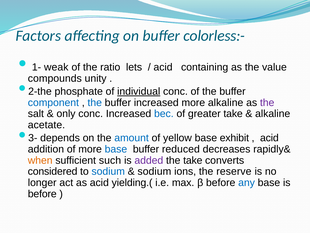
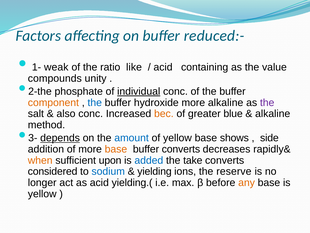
colorless:-: colorless:- -> reduced:-
lets: lets -> like
component colour: blue -> orange
buffer increased: increased -> hydroxide
only: only -> also
bec colour: blue -> orange
greater take: take -> blue
acetate: acetate -> method
depends underline: none -> present
exhibit: exhibit -> shows
acid at (269, 138): acid -> side
base at (116, 149) colour: blue -> orange
buffer reduced: reduced -> converts
such: such -> upon
added colour: purple -> blue
sodium at (154, 171): sodium -> yielding
any colour: blue -> orange
before at (42, 193): before -> yellow
